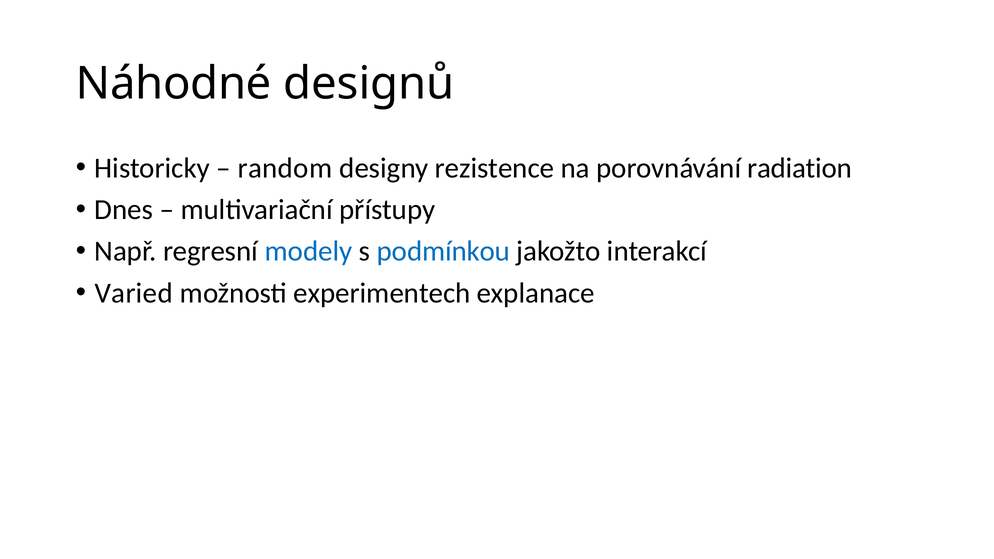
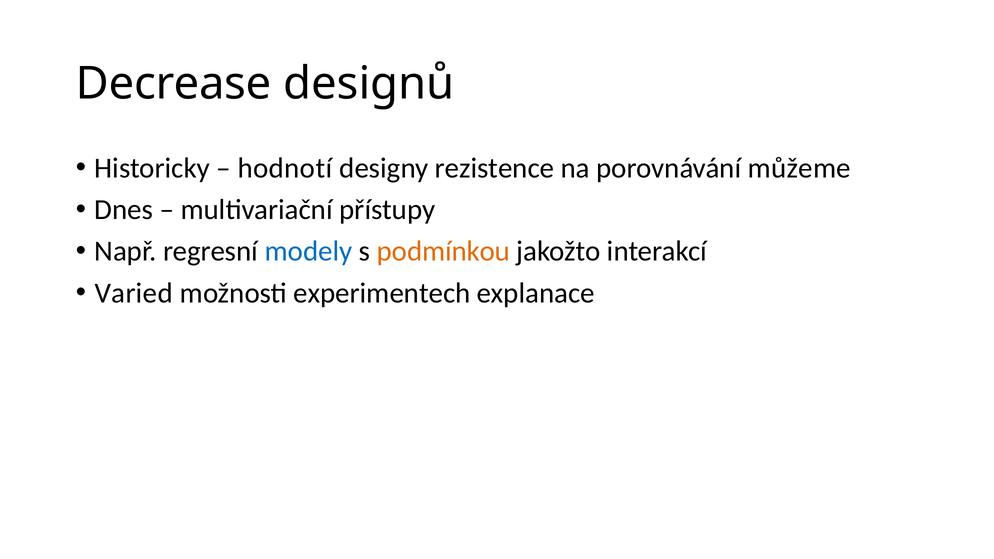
Náhodné: Náhodné -> Decrease
random: random -> hodnotí
radiation: radiation -> můžeme
podmínkou colour: blue -> orange
